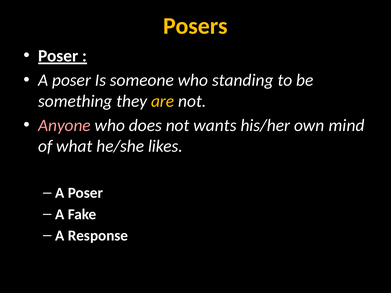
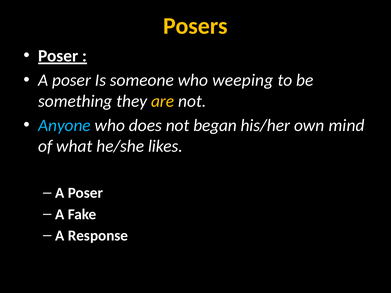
standing: standing -> weeping
Anyone colour: pink -> light blue
wants: wants -> began
